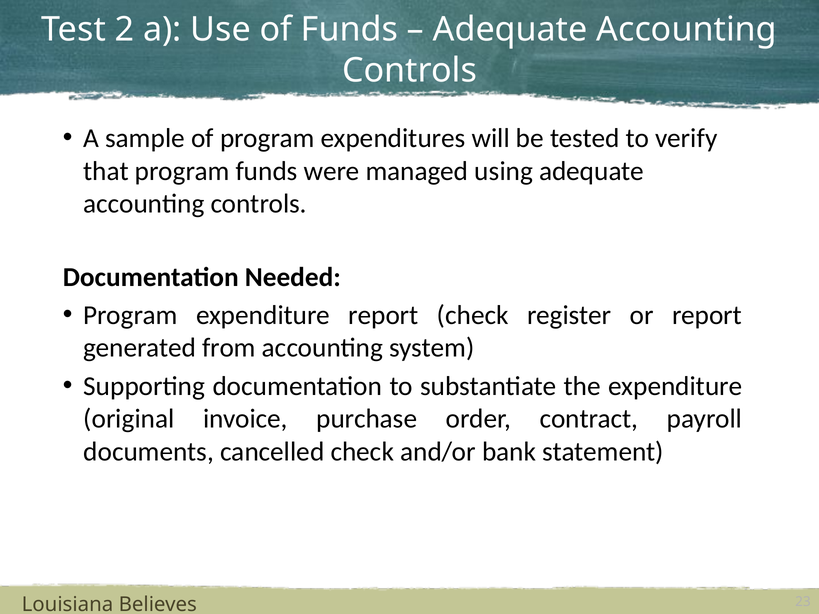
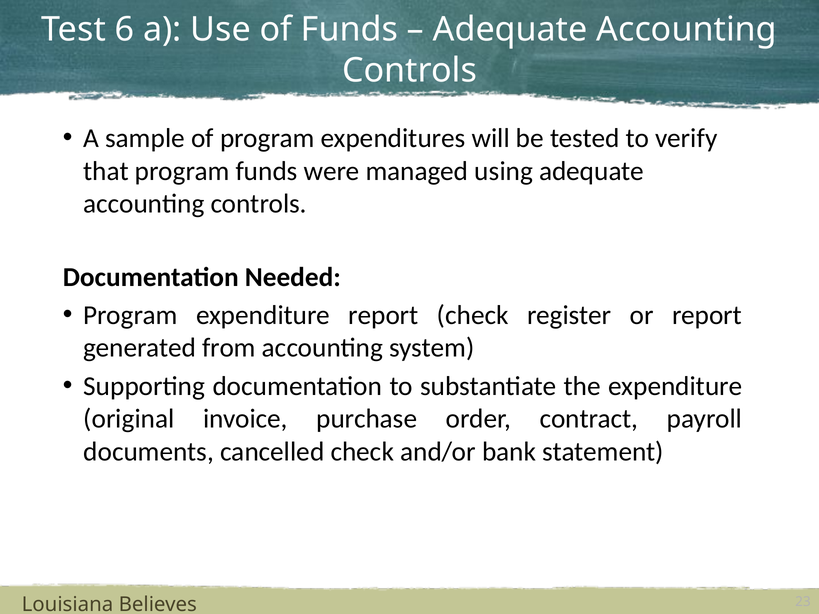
2: 2 -> 6
